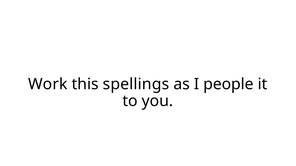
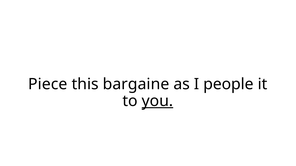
Work: Work -> Piece
spellings: spellings -> bargaine
you underline: none -> present
